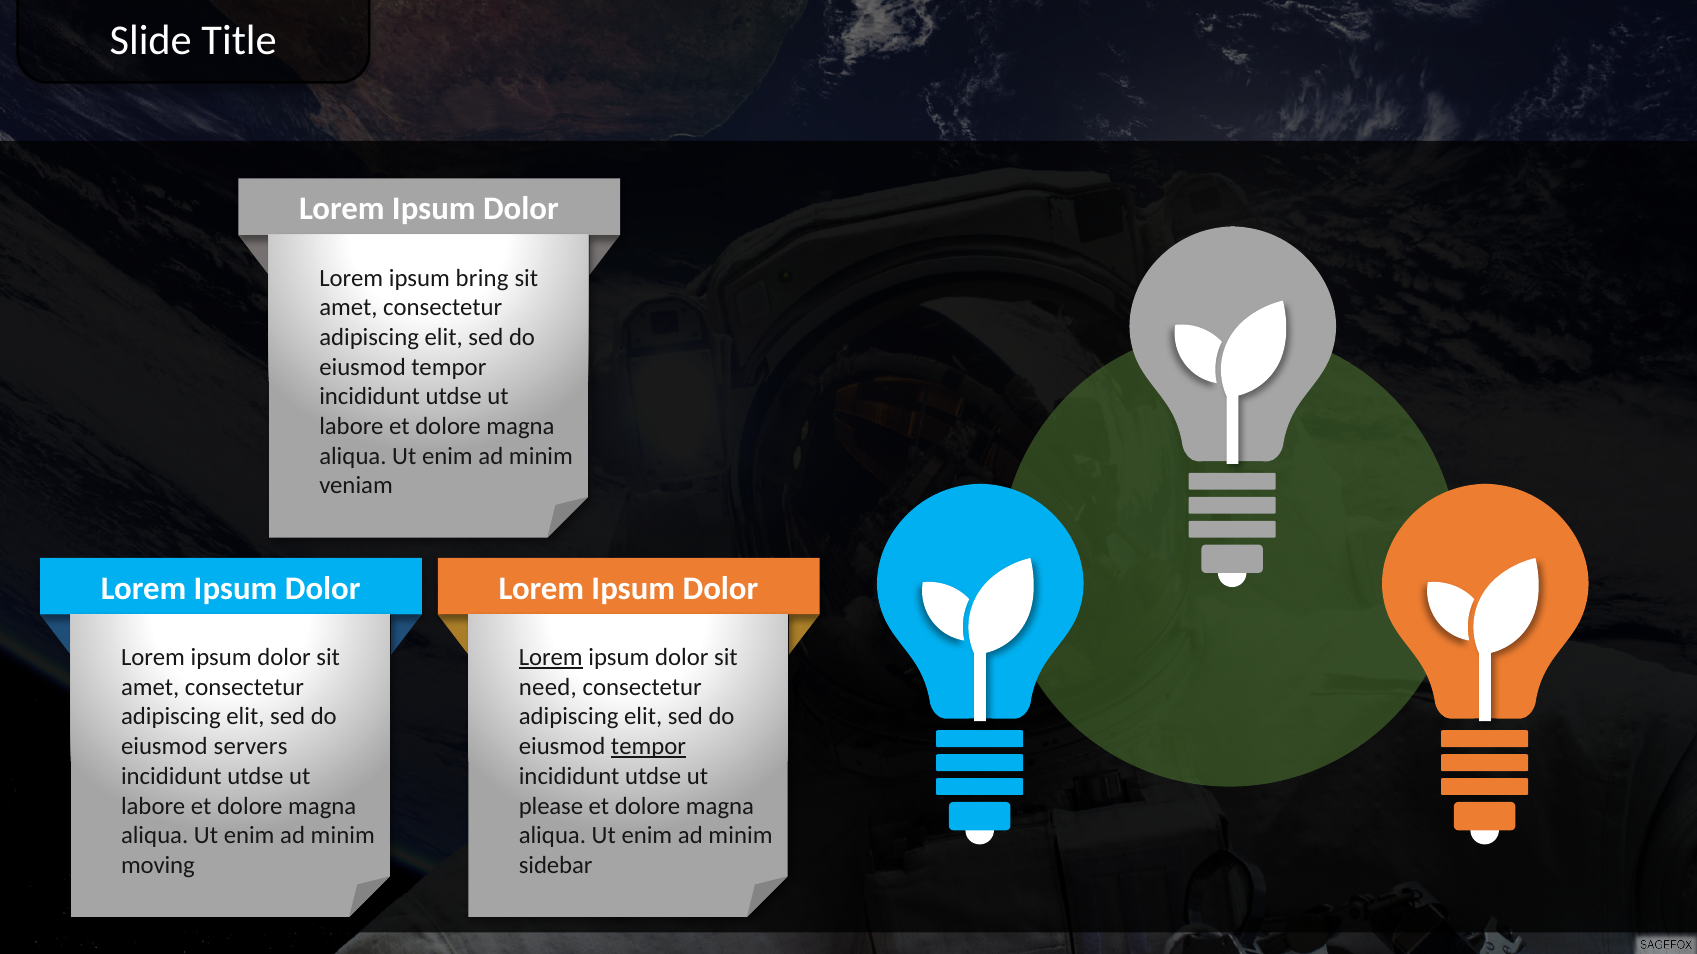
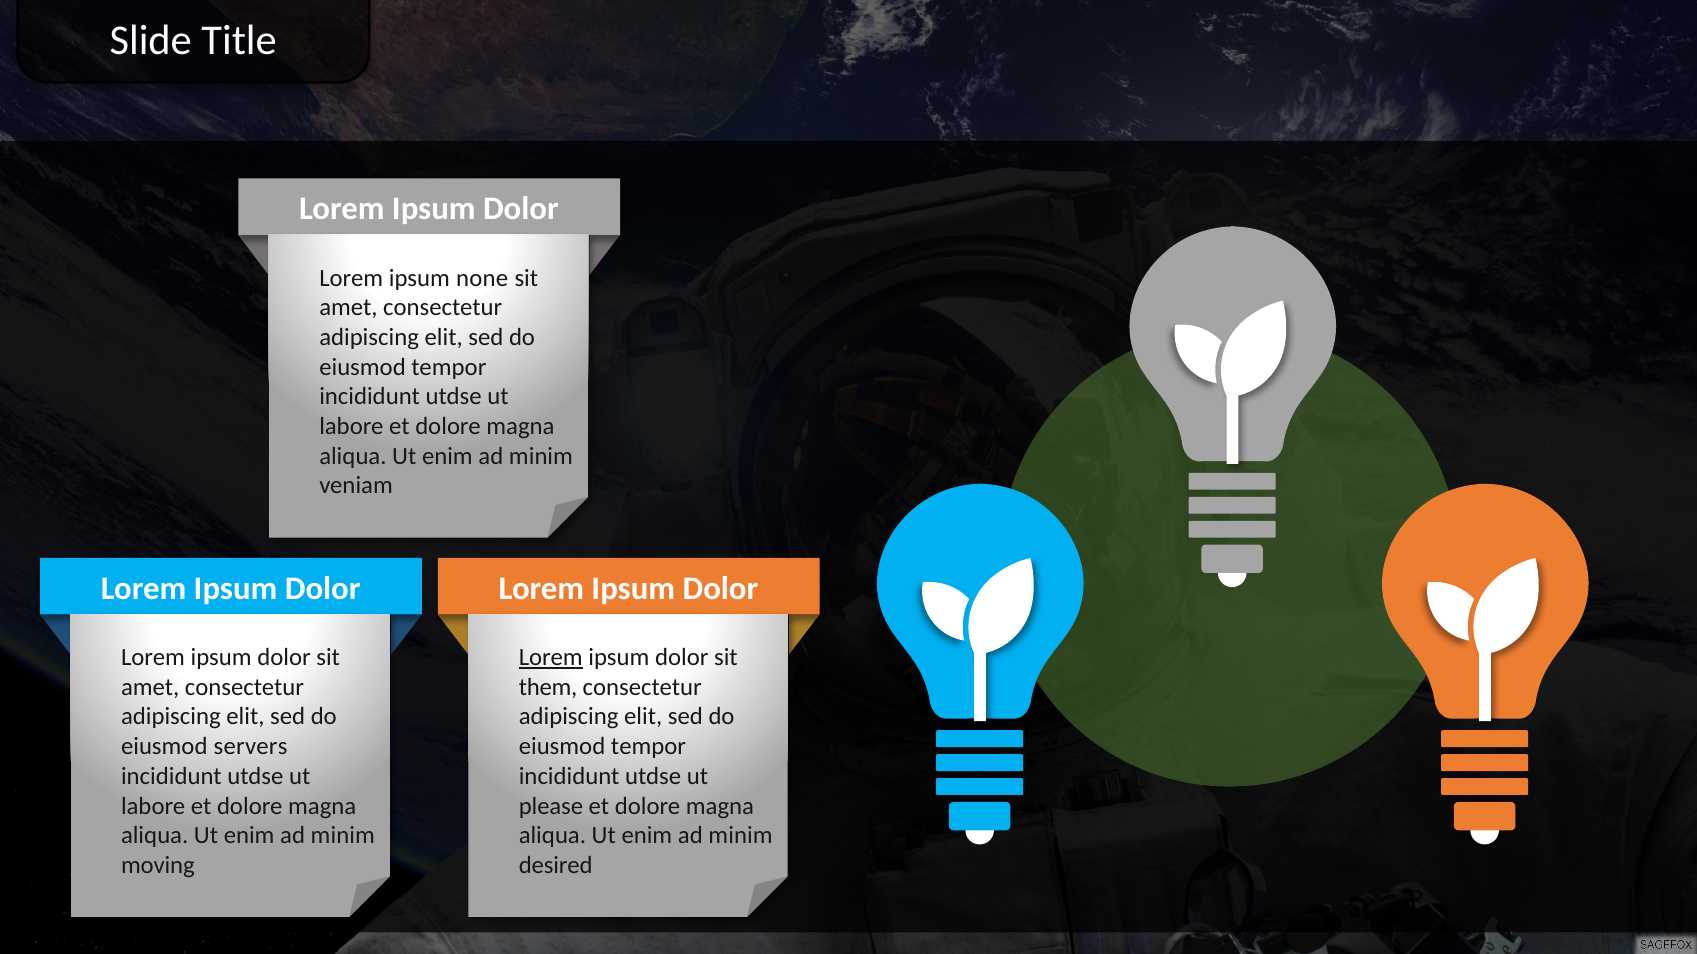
bring: bring -> none
need: need -> them
tempor at (648, 747) underline: present -> none
sidebar: sidebar -> desired
